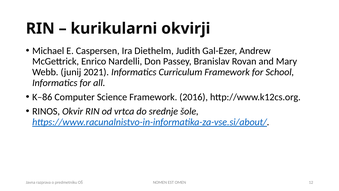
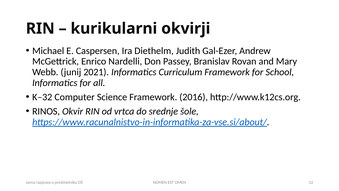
K–86: K–86 -> K–32
